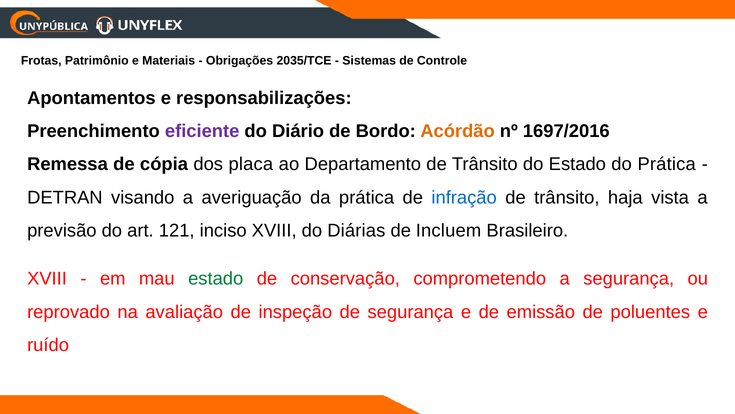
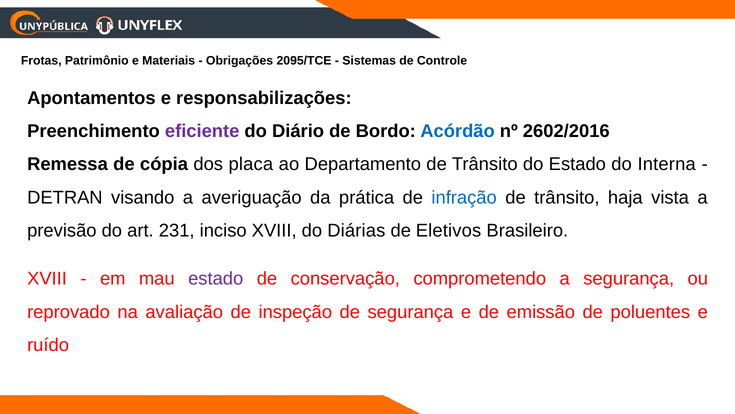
2035/TCE: 2035/TCE -> 2095/TCE
Acórdão colour: orange -> blue
1697/2016: 1697/2016 -> 2602/2016
do Prática: Prática -> Interna
121: 121 -> 231
Incluem: Incluem -> Eletivos
estado at (216, 279) colour: green -> purple
